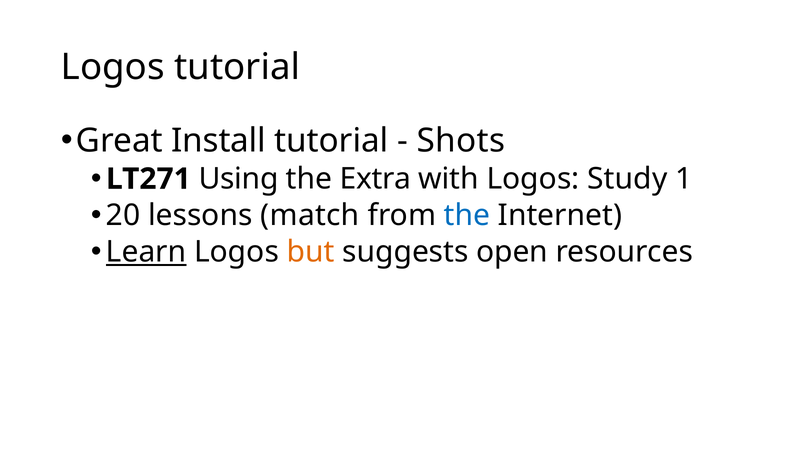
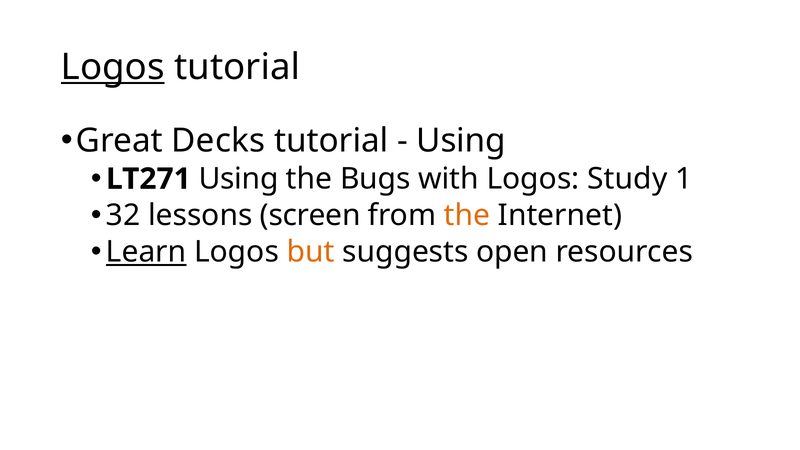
Logos at (113, 67) underline: none -> present
Install: Install -> Decks
Shots at (461, 141): Shots -> Using
Extra: Extra -> Bugs
20: 20 -> 32
match: match -> screen
the at (467, 216) colour: blue -> orange
